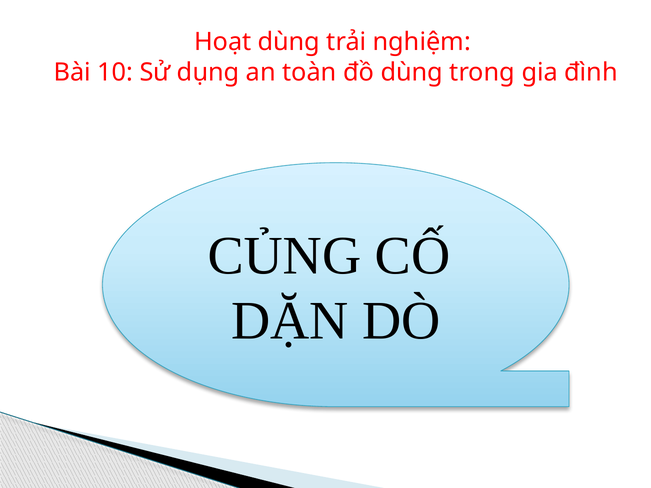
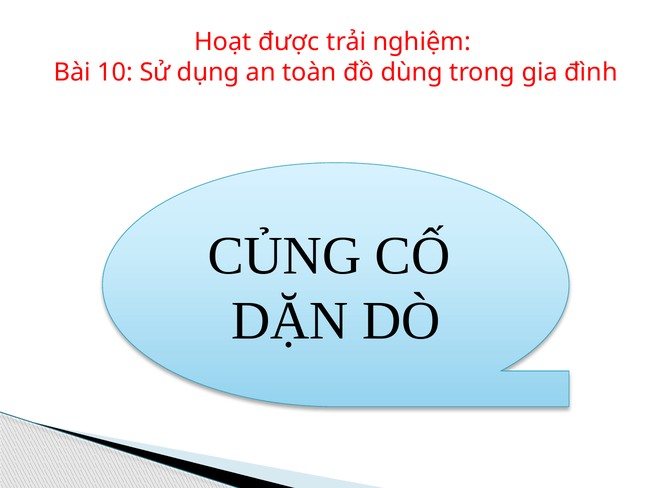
Hoạt dùng: dùng -> được
